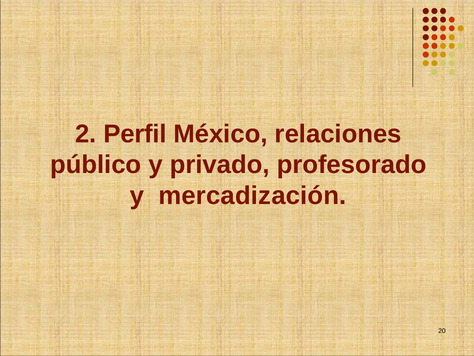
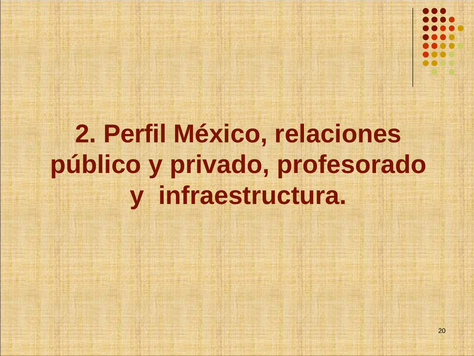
mercadización: mercadización -> infraestructura
